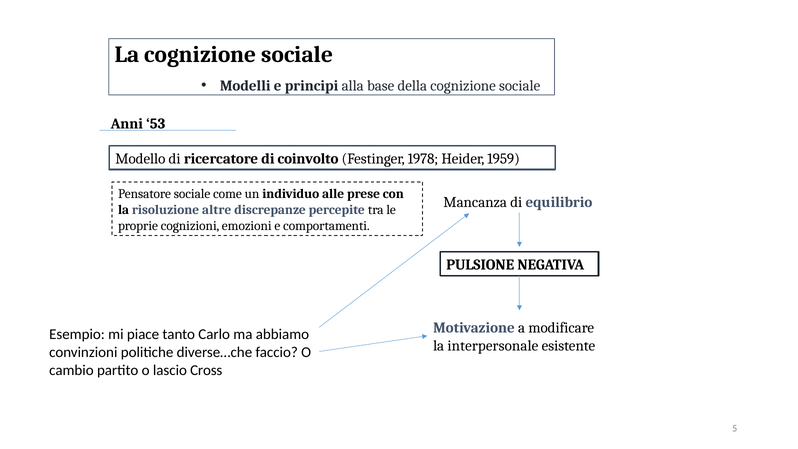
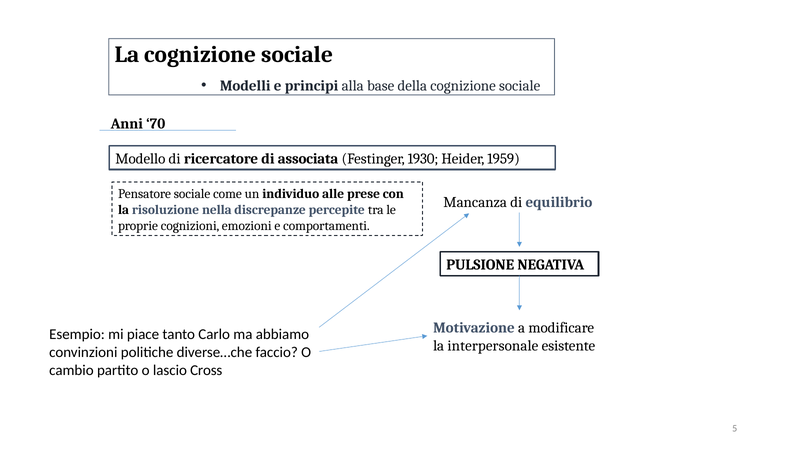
53: 53 -> 70
coinvolto: coinvolto -> associata
1978: 1978 -> 1930
altre: altre -> nella
